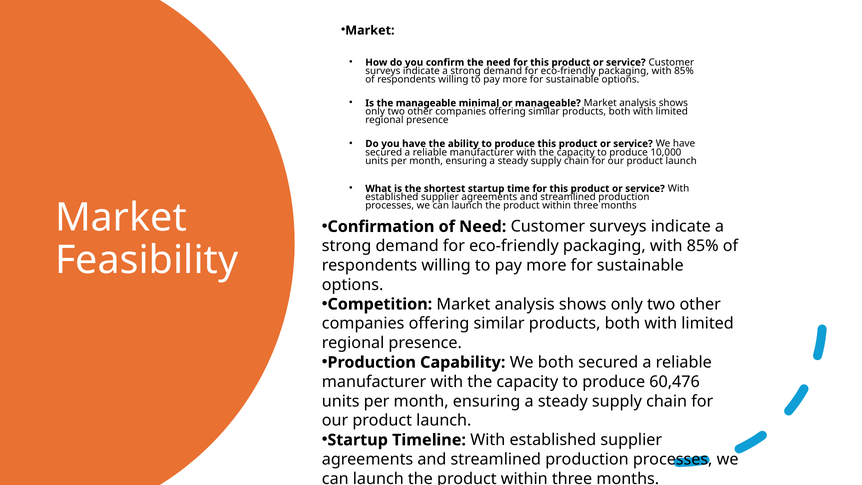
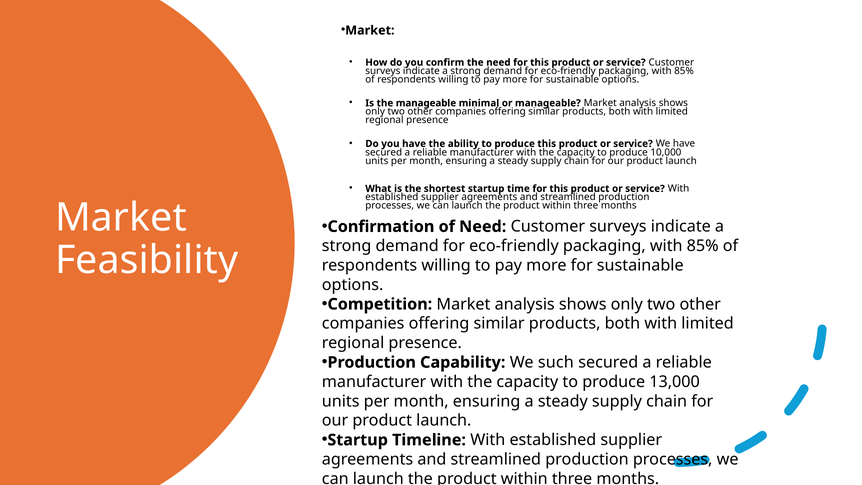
We both: both -> such
60,476: 60,476 -> 13,000
